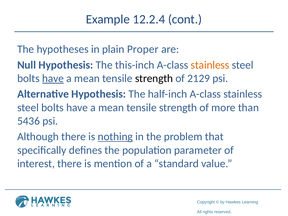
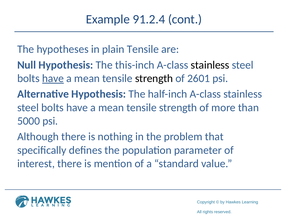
12.2.4: 12.2.4 -> 91.2.4
plain Proper: Proper -> Tensile
stainless at (210, 65) colour: orange -> black
2129: 2129 -> 2601
5436: 5436 -> 5000
nothing underline: present -> none
